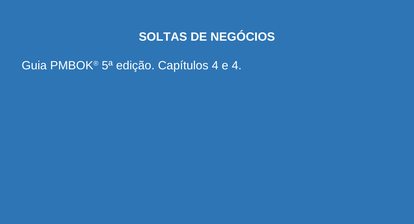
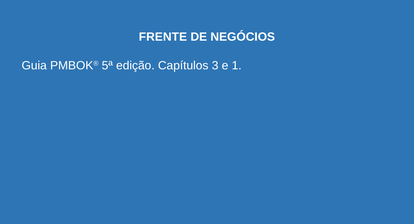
SOLTAS: SOLTAS -> FRENTE
Capítulos 4: 4 -> 3
e 4: 4 -> 1
